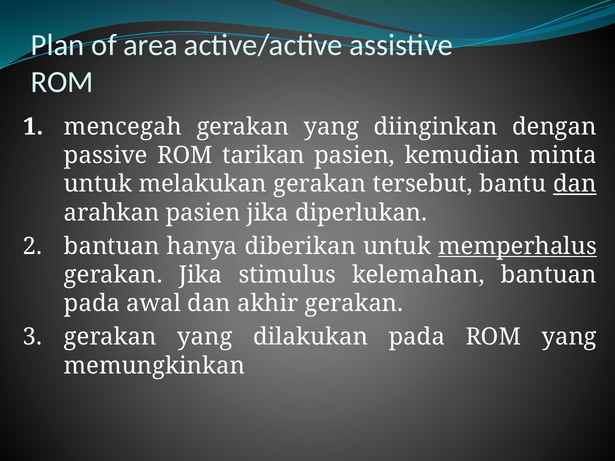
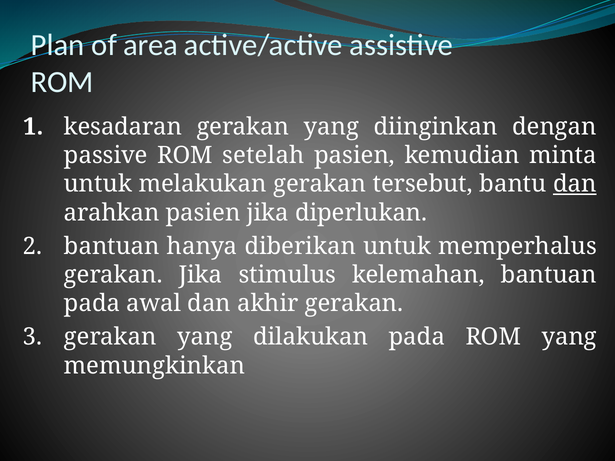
mencegah: mencegah -> kesadaran
tarikan: tarikan -> setelah
memperhalus underline: present -> none
